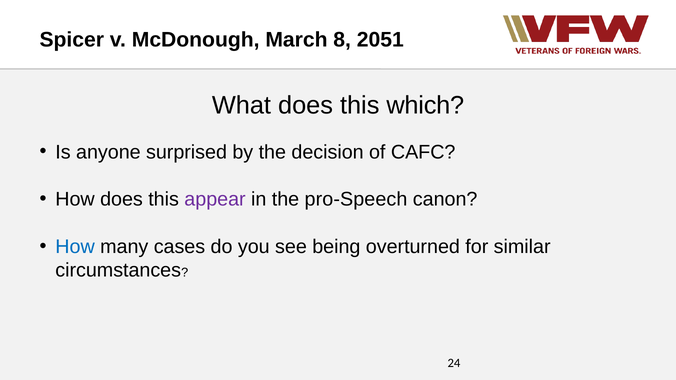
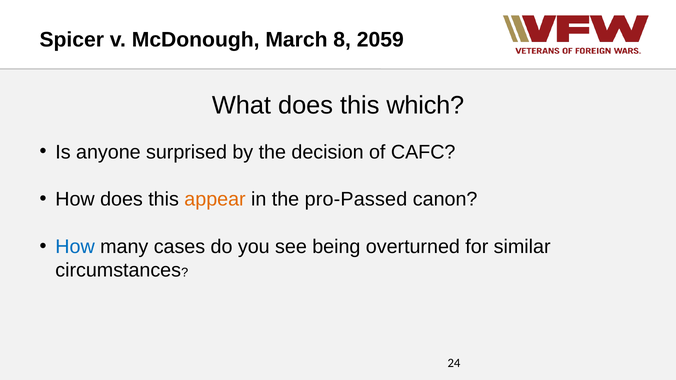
2051: 2051 -> 2059
appear colour: purple -> orange
pro-Speech: pro-Speech -> pro-Passed
